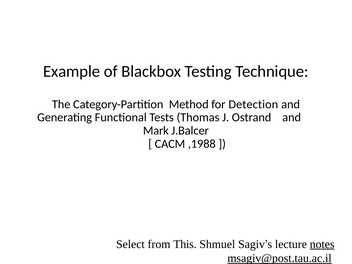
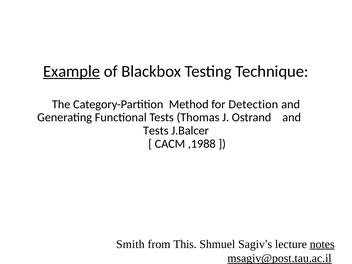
Example underline: none -> present
Mark at (156, 131): Mark -> Tests
Select: Select -> Smith
